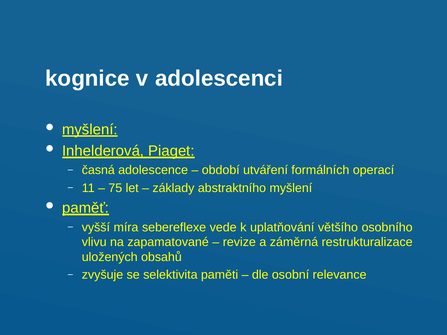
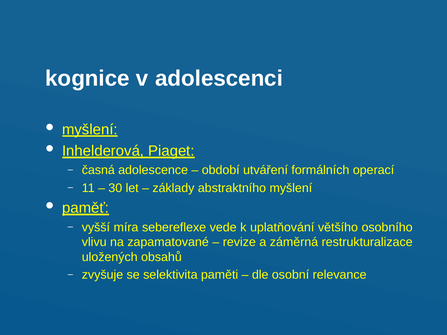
75: 75 -> 30
